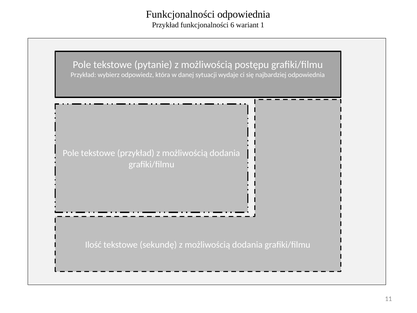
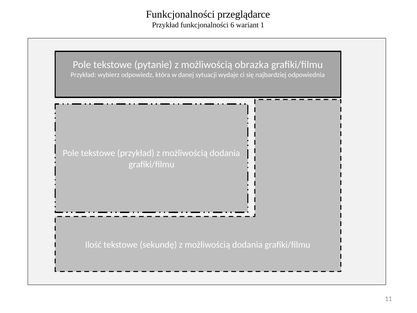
Funkcjonalności odpowiednia: odpowiednia -> przeglądarce
postępu: postępu -> obrazka
